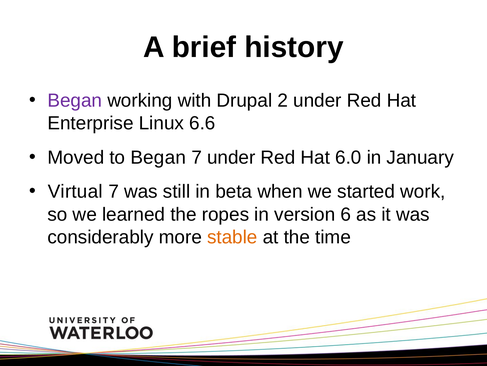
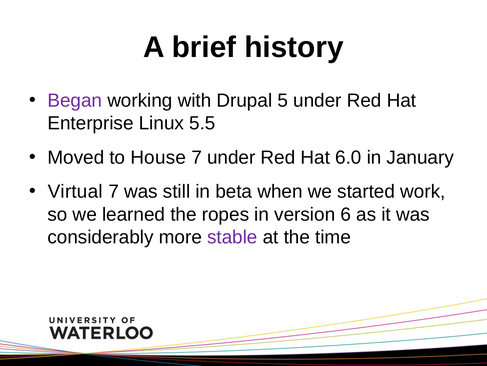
2: 2 -> 5
6.6: 6.6 -> 5.5
to Began: Began -> House
stable colour: orange -> purple
